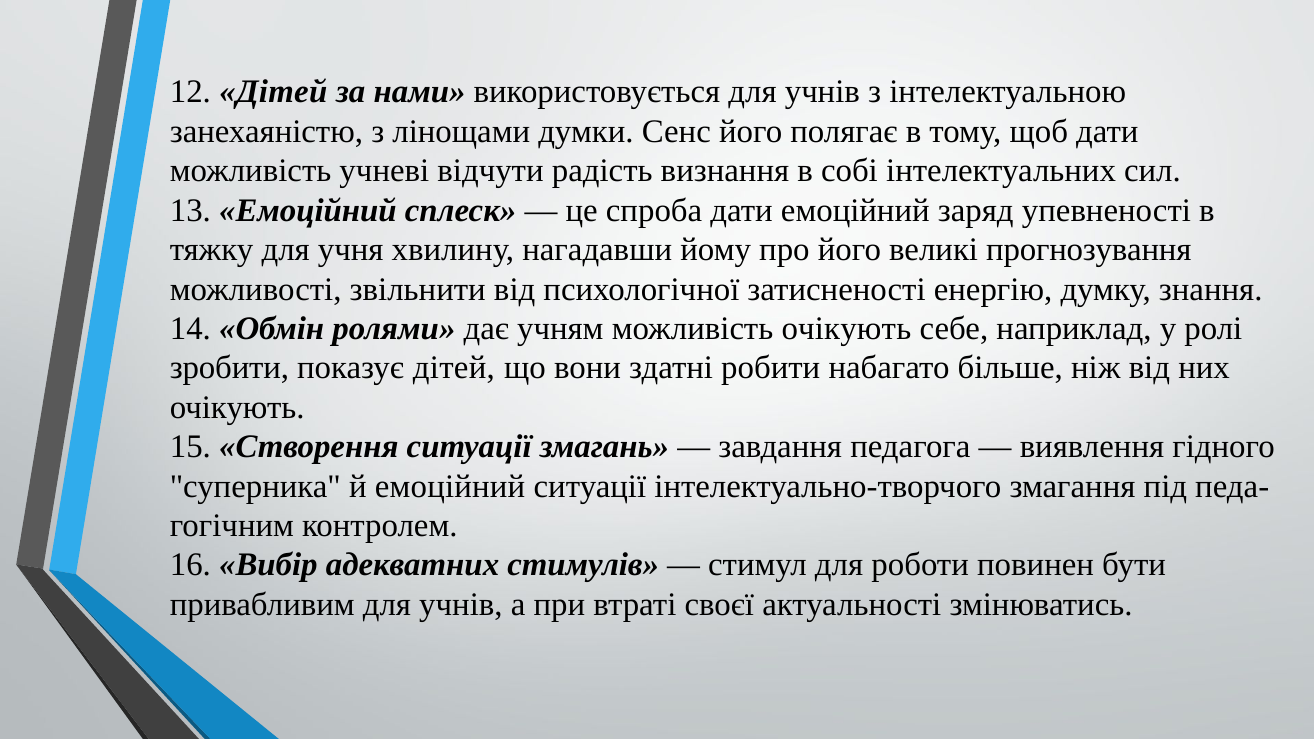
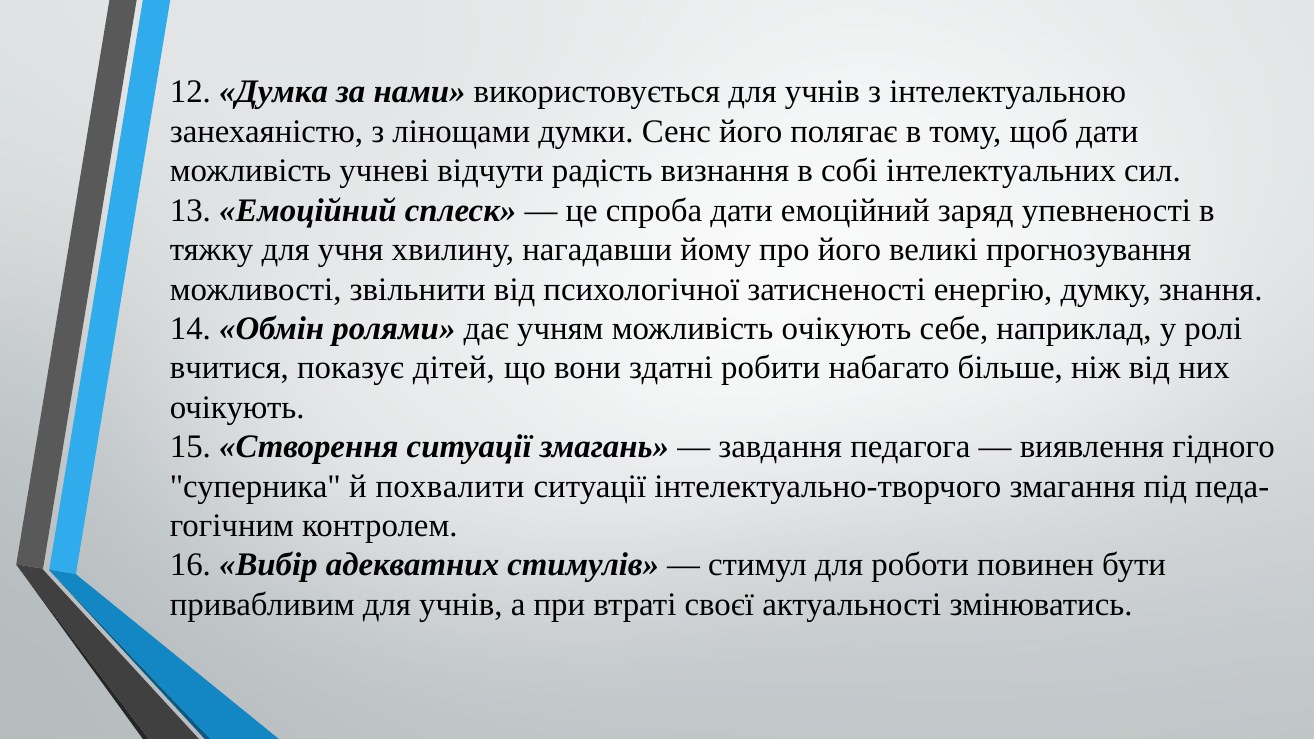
12 Дітей: Дітей -> Думка
зробити: зробити -> вчитися
й емоційний: емоційний -> похвалити
